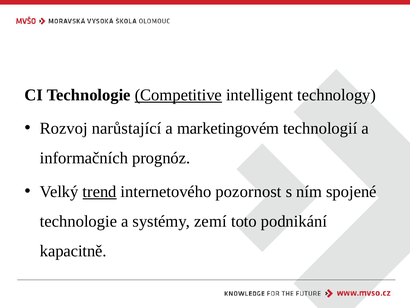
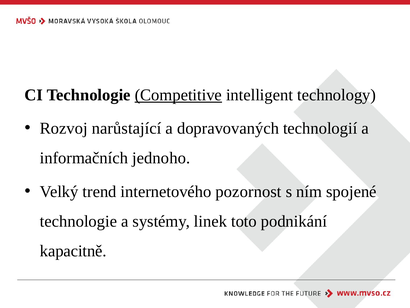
marketingovém: marketingovém -> dopravovaných
prognóz: prognóz -> jednoho
trend underline: present -> none
zemí: zemí -> linek
